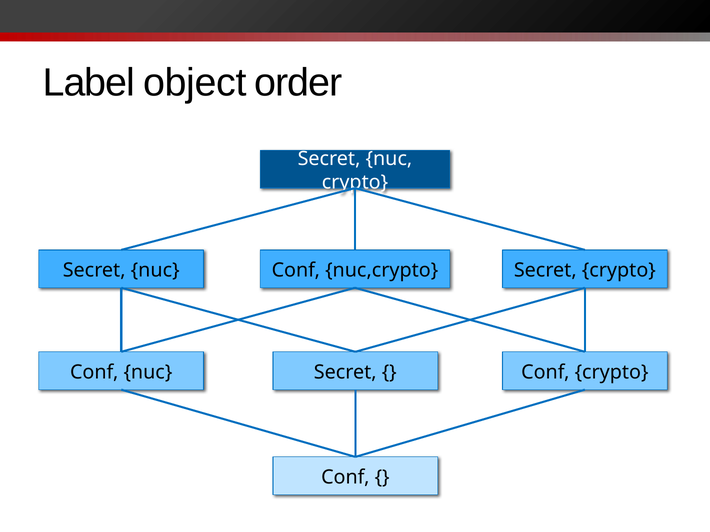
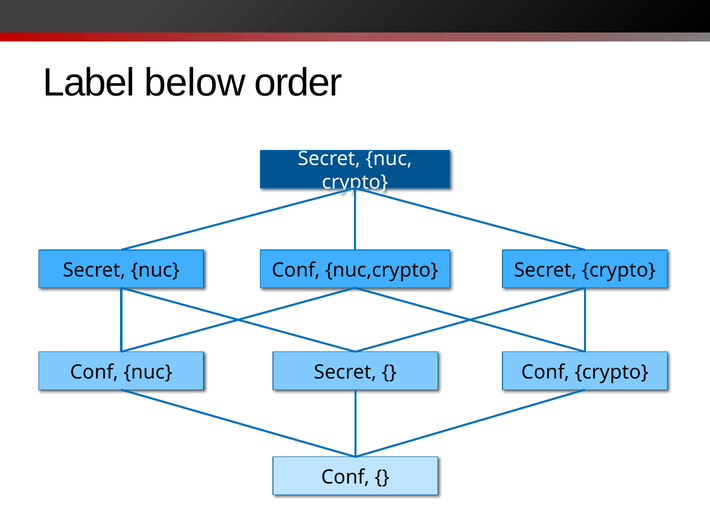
object: object -> below
